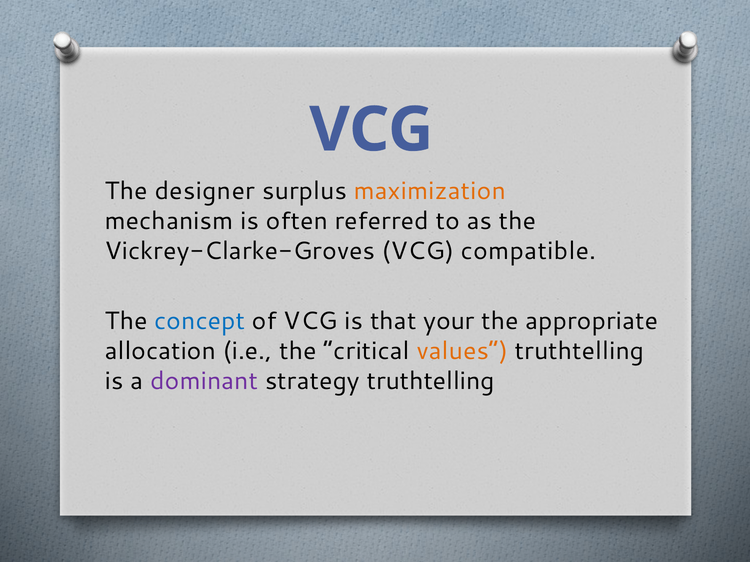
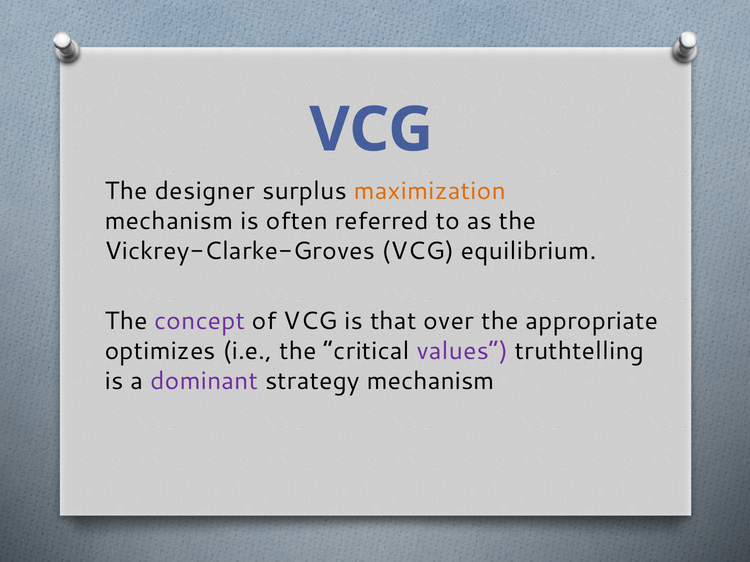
compatible: compatible -> equilibrium
concept colour: blue -> purple
your: your -> over
allocation: allocation -> optimizes
values colour: orange -> purple
strategy truthtelling: truthtelling -> mechanism
